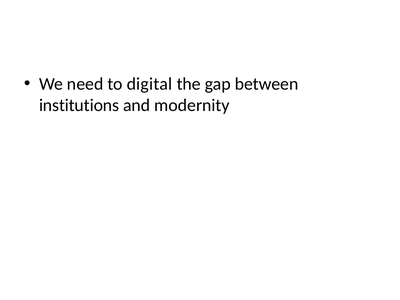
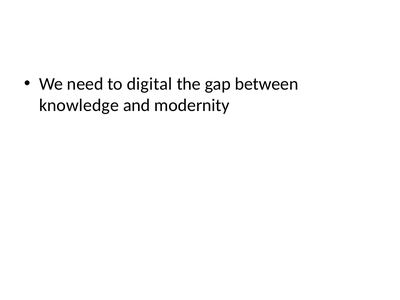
institutions: institutions -> knowledge
